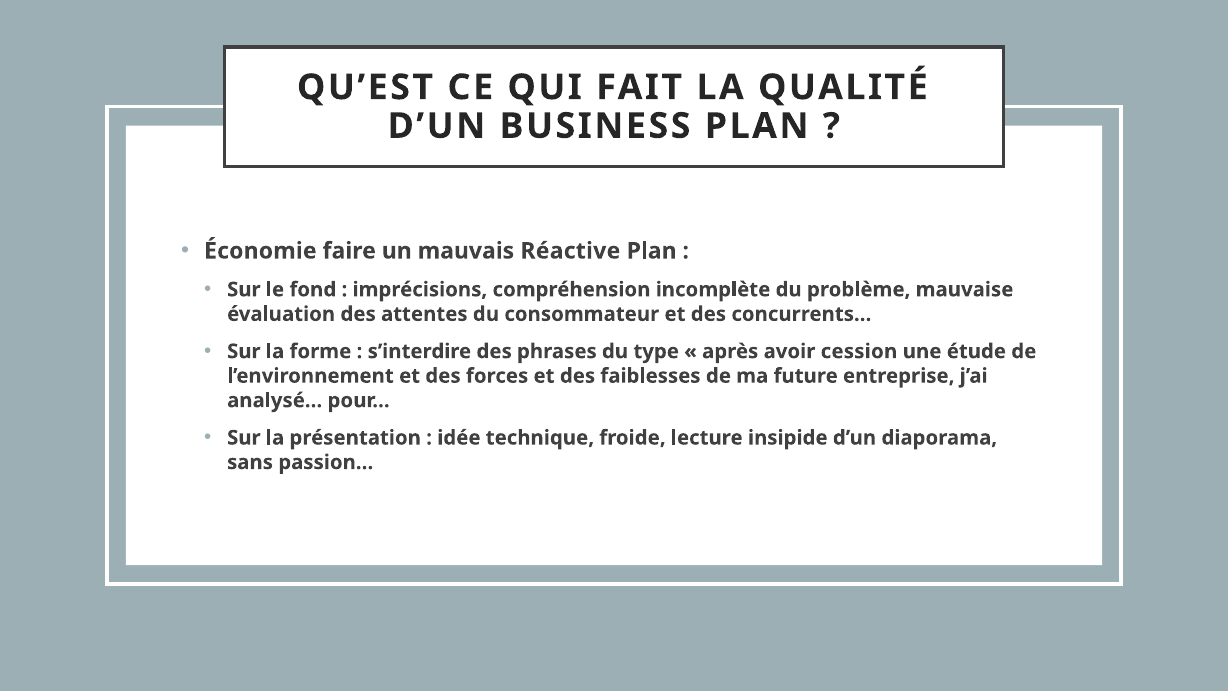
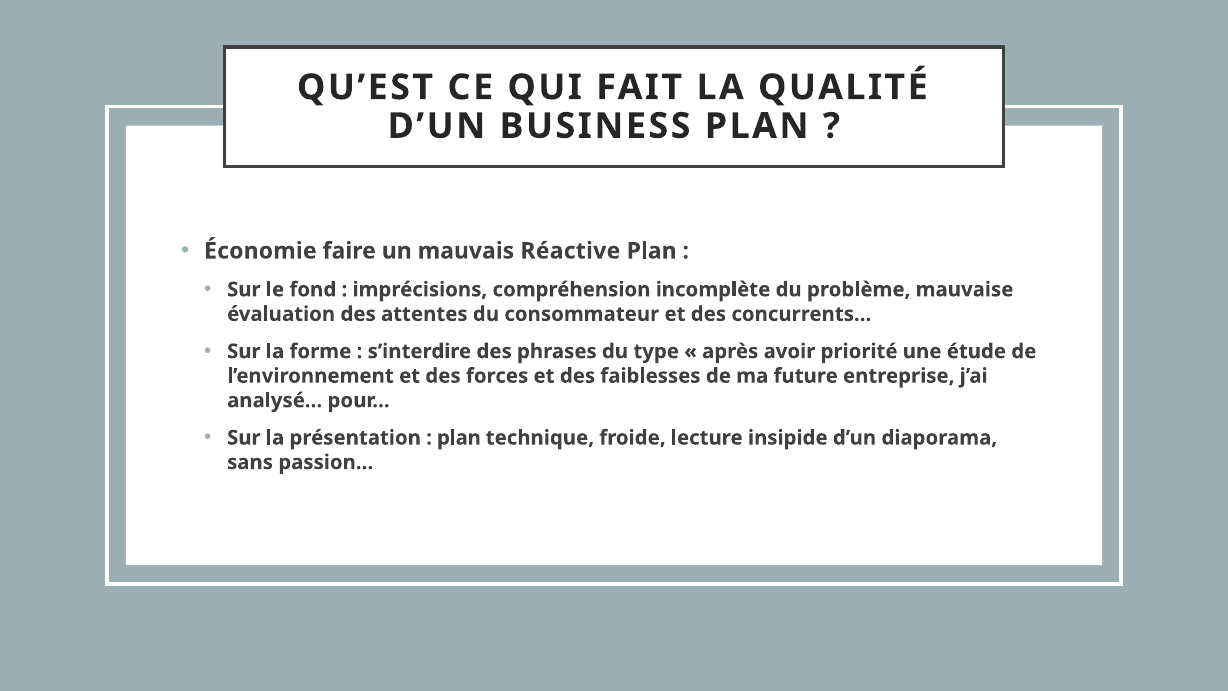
cession: cession -> priorité
idée at (459, 438): idée -> plan
